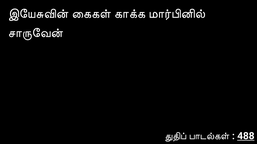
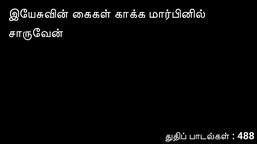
488 underline: present -> none
